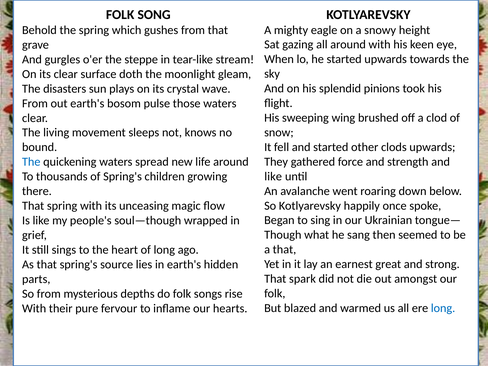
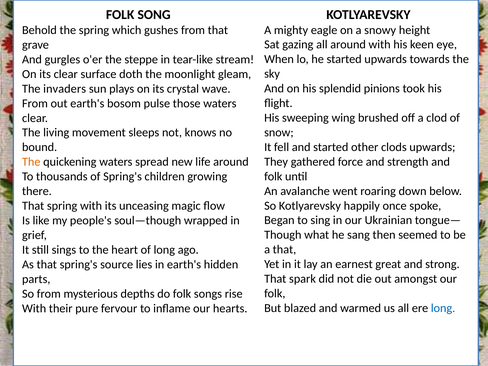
disasters: disasters -> invaders
The at (31, 162) colour: blue -> orange
like at (273, 176): like -> folk
